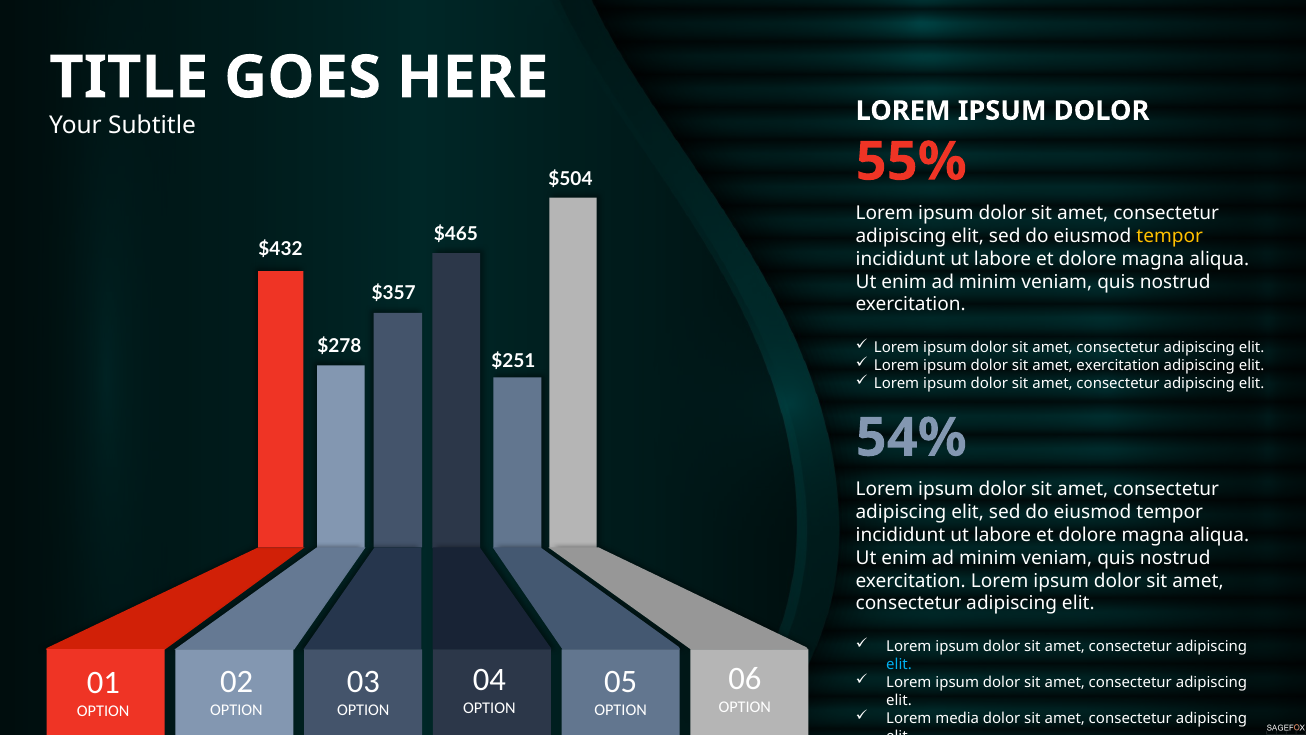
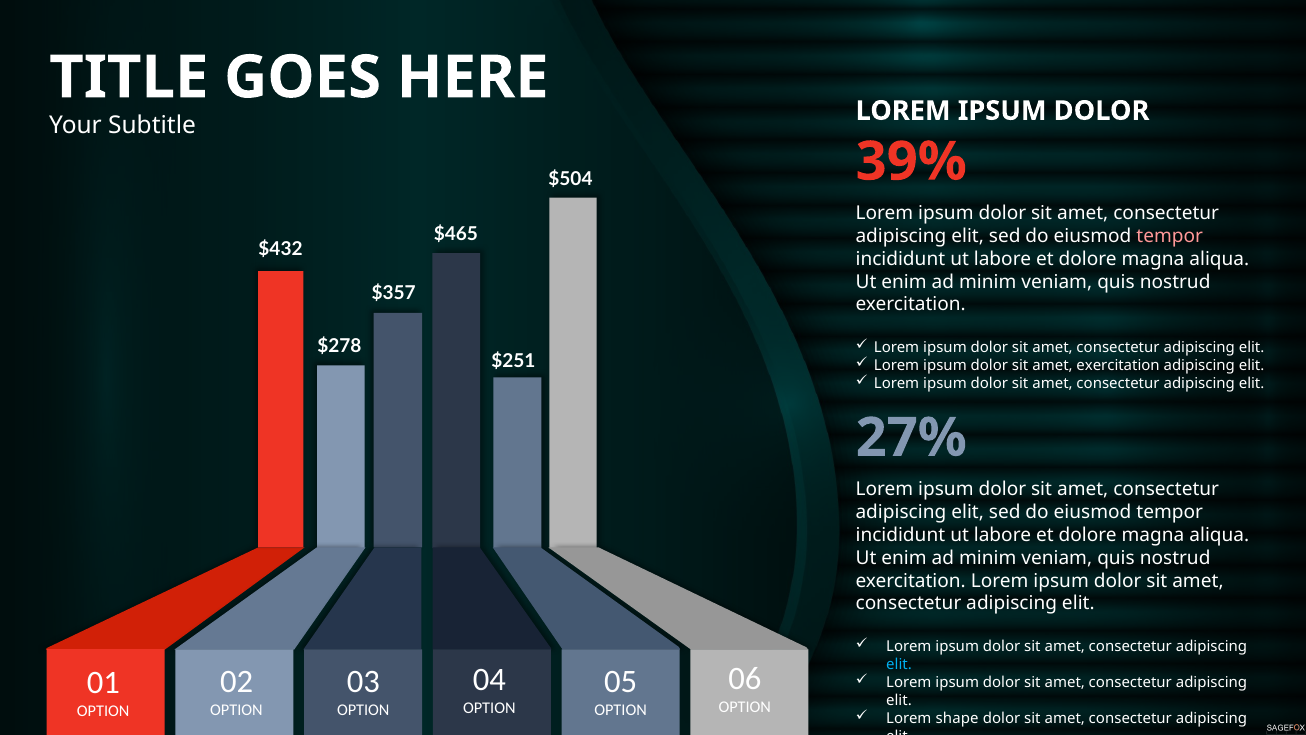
55%: 55% -> 39%
tempor at (1170, 236) colour: yellow -> pink
54%: 54% -> 27%
media: media -> shape
